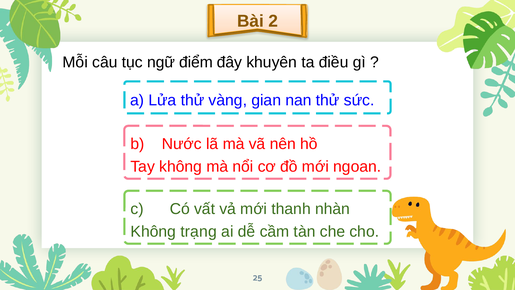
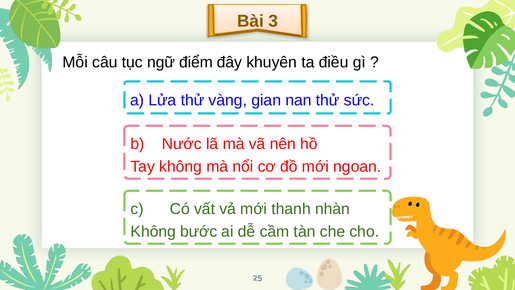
2: 2 -> 3
trạng: trạng -> bước
